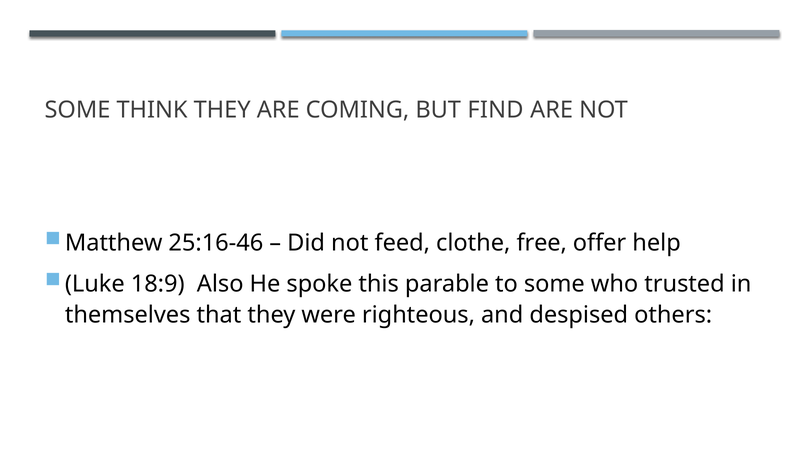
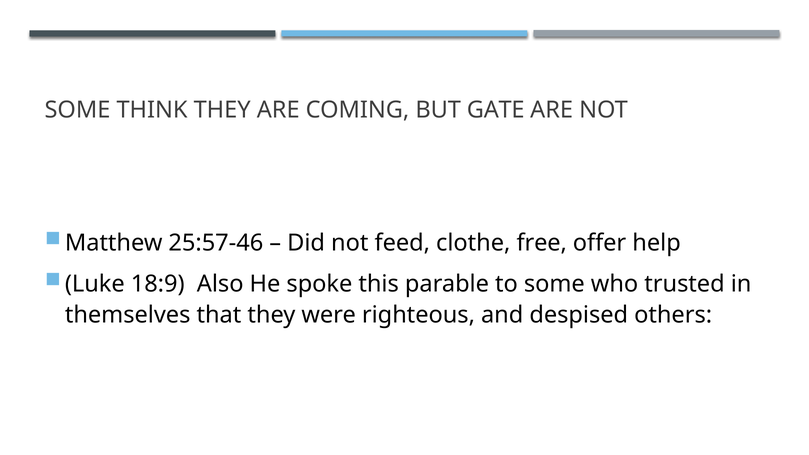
FIND: FIND -> GATE
25:16-46: 25:16-46 -> 25:57-46
